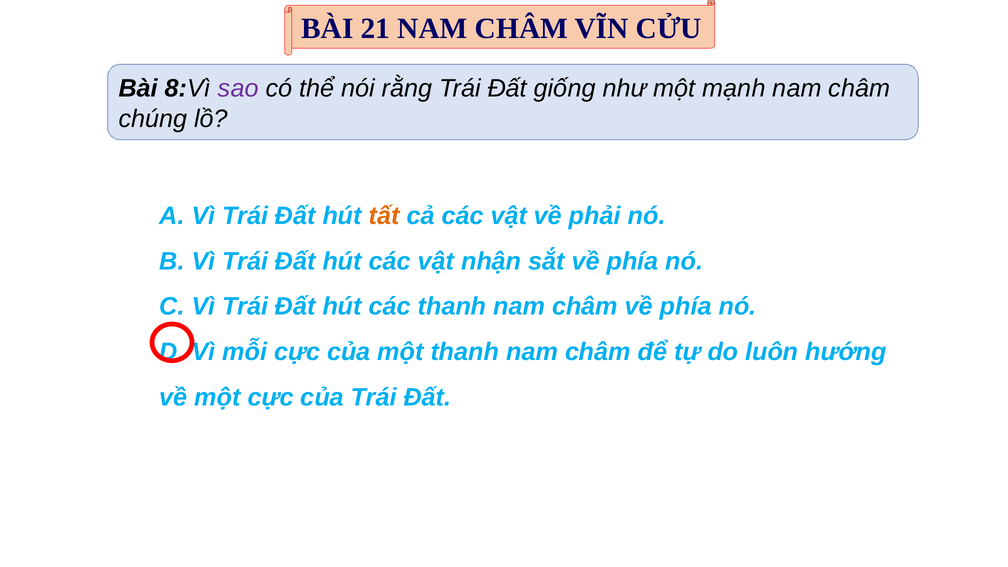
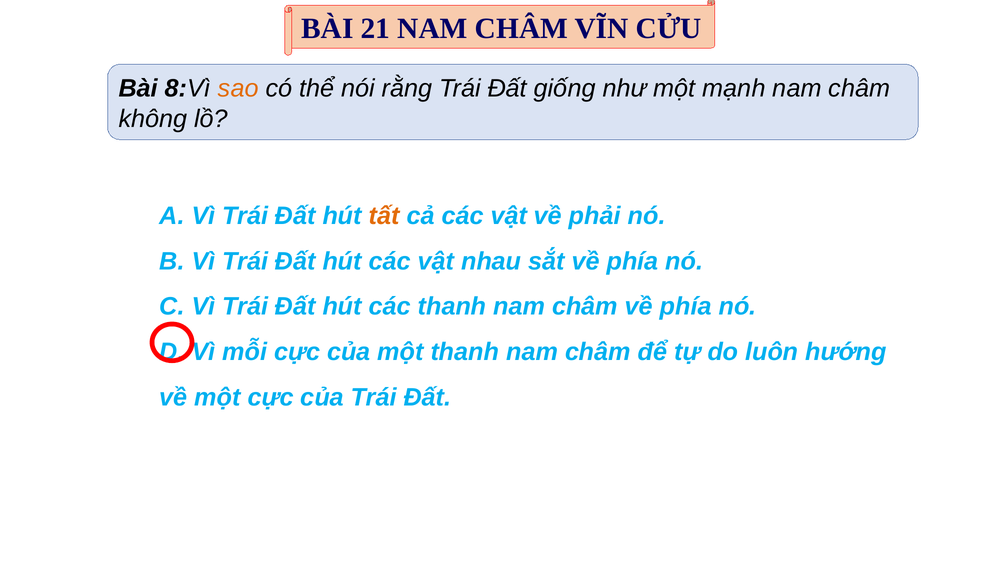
sao colour: purple -> orange
chúng: chúng -> không
nhận: nhận -> nhau
